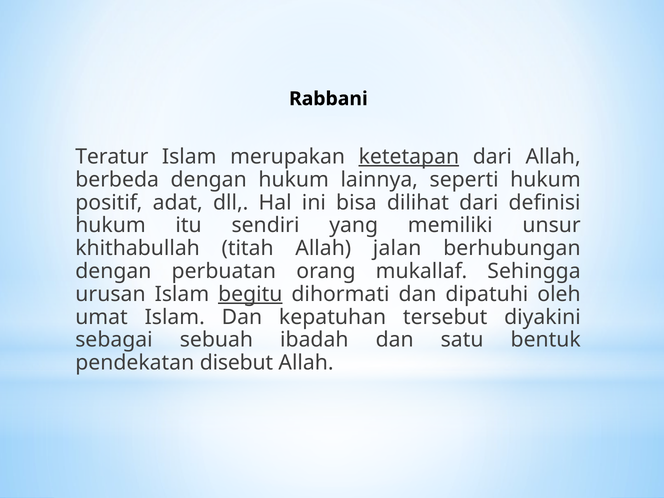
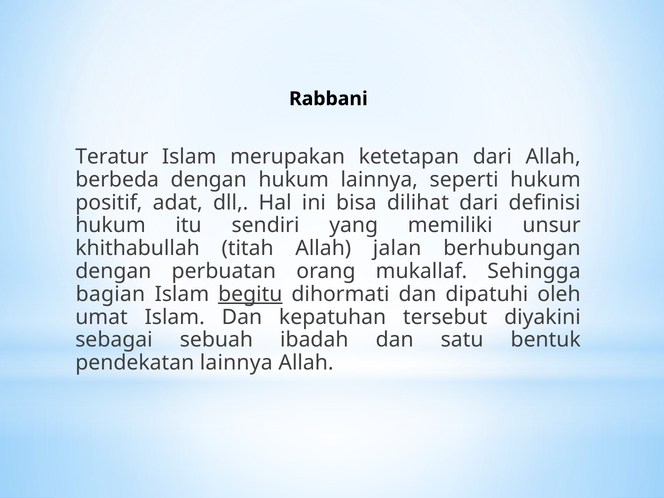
ketetapan underline: present -> none
urusan: urusan -> bagian
pendekatan disebut: disebut -> lainnya
